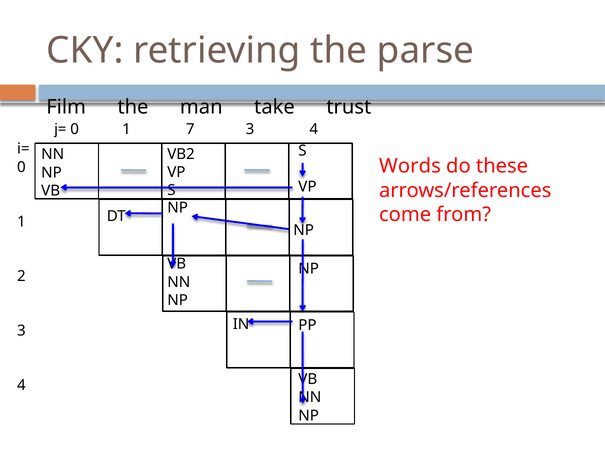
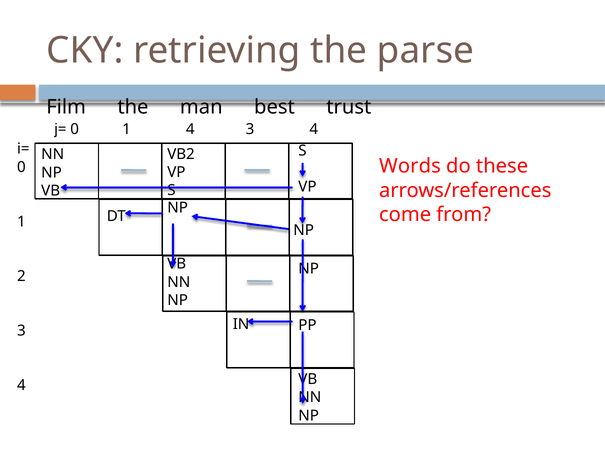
take: take -> best
1 7: 7 -> 4
